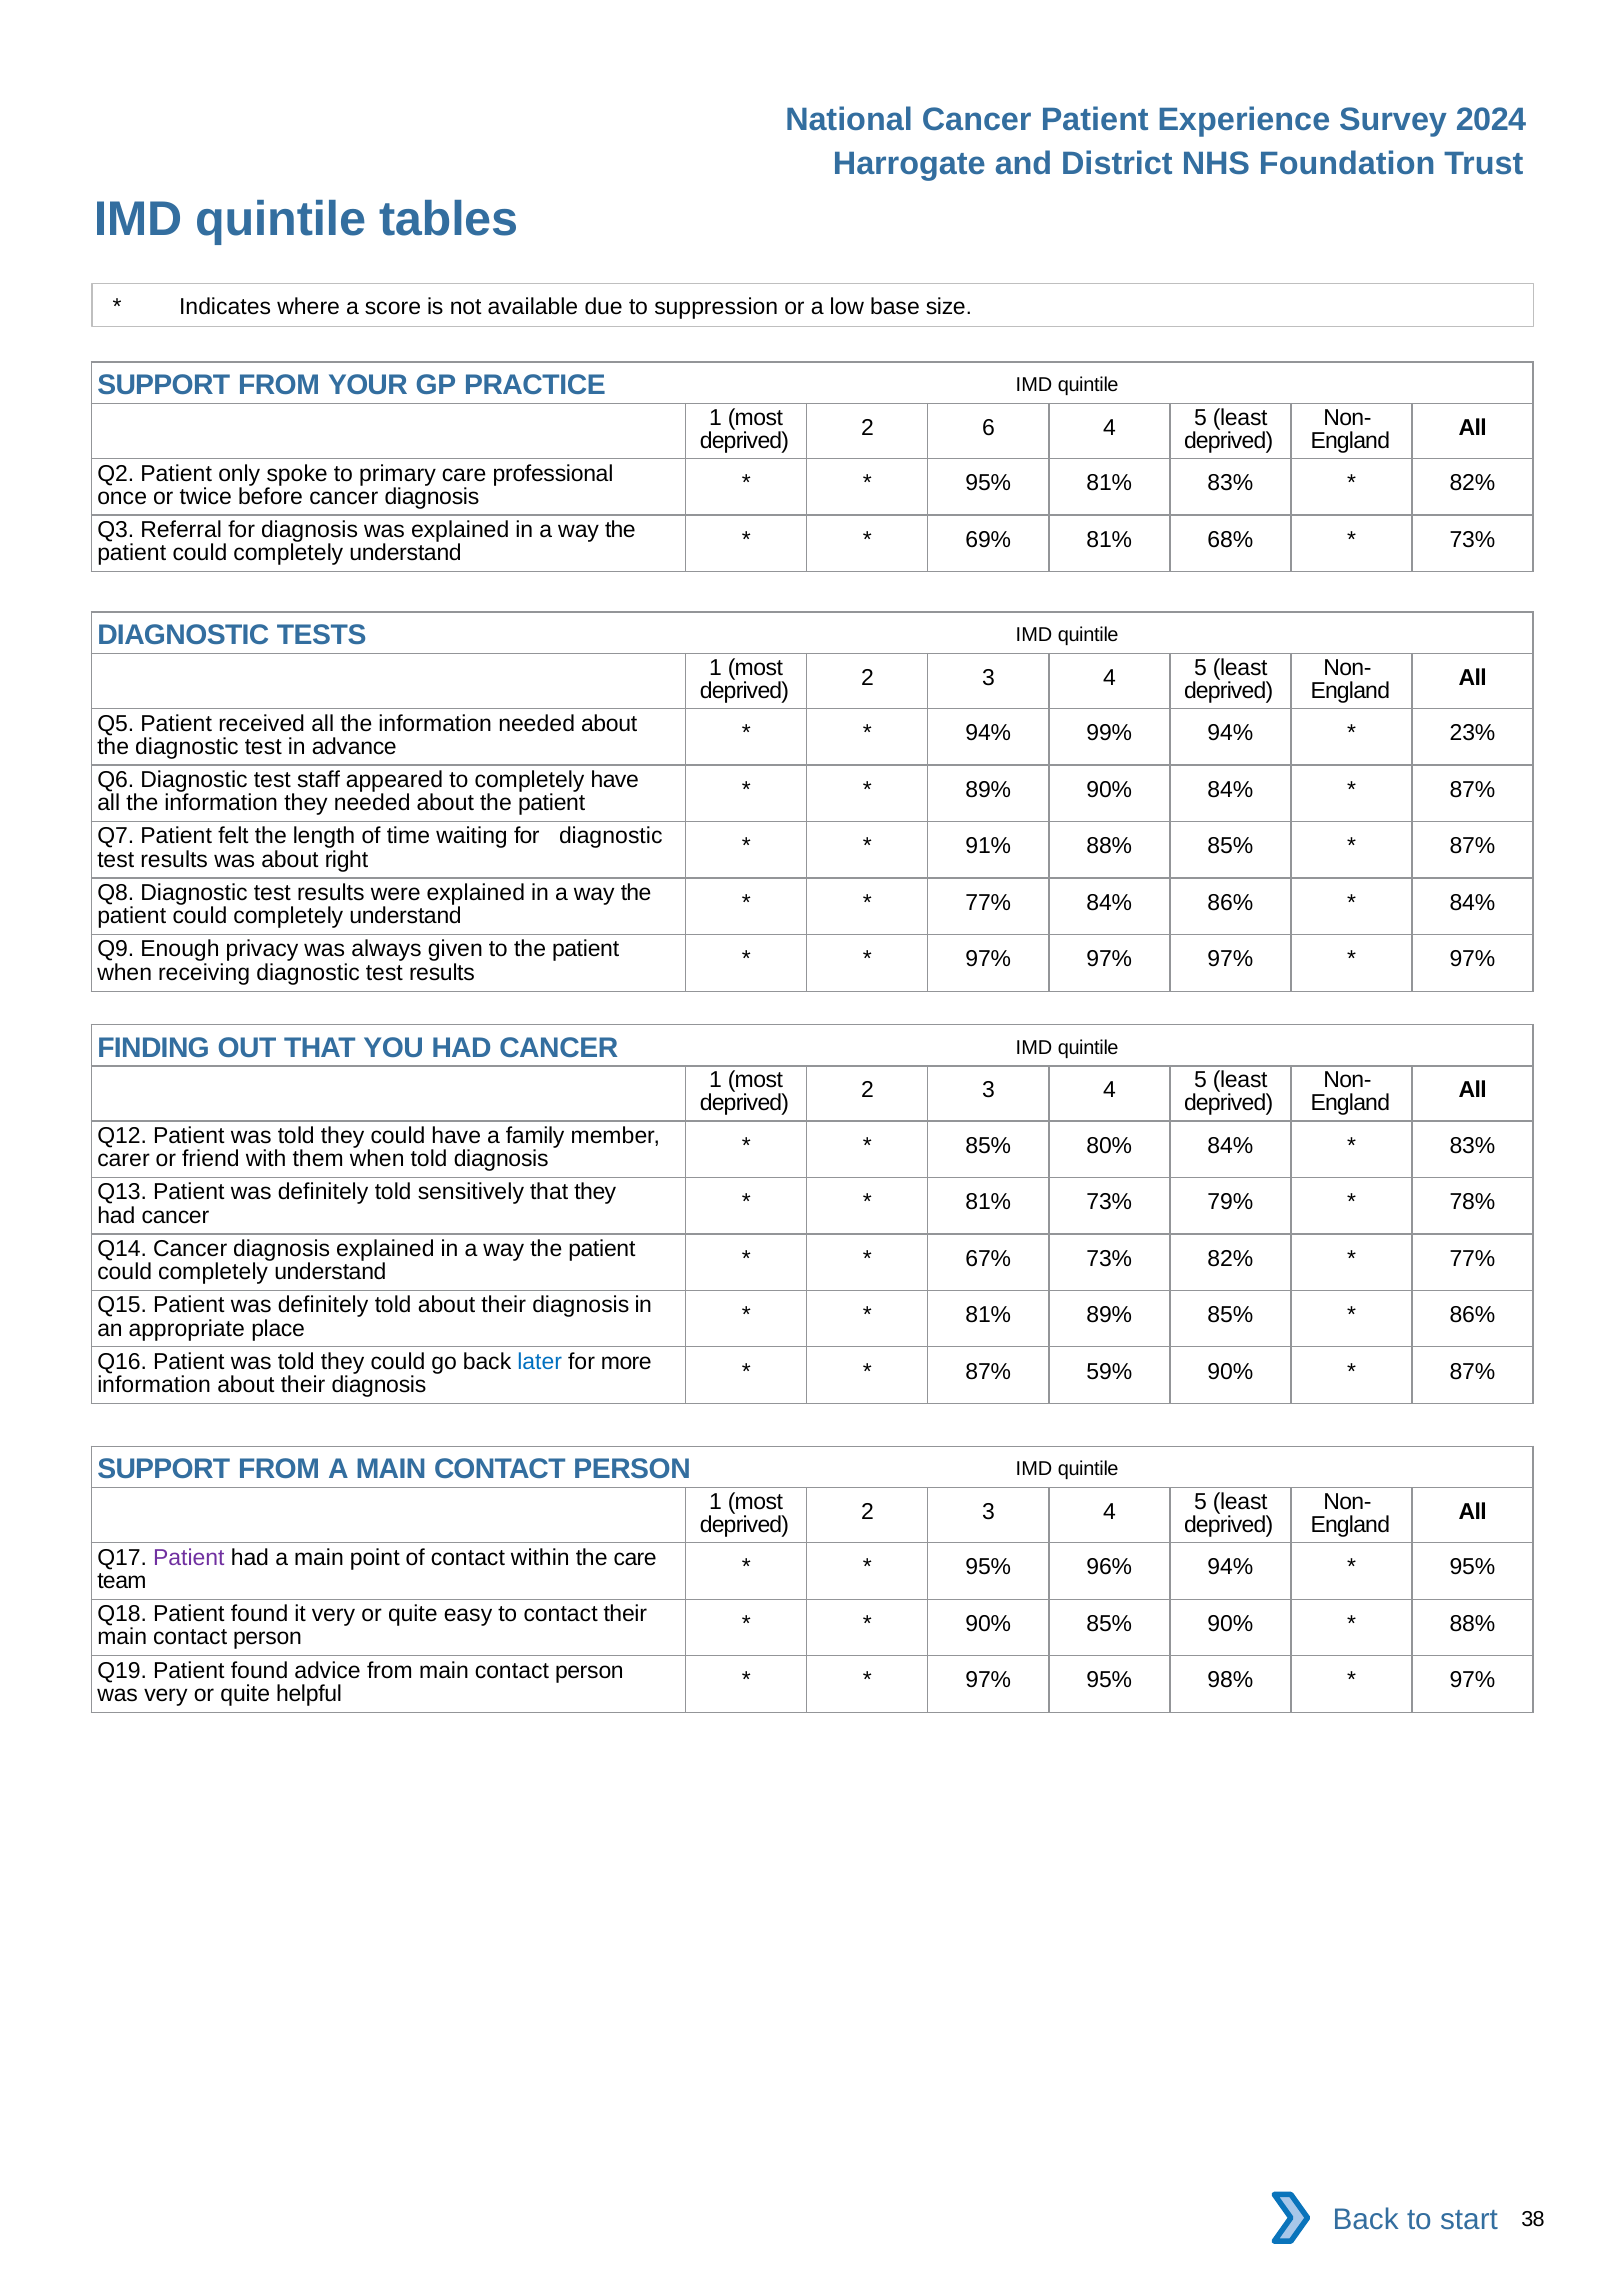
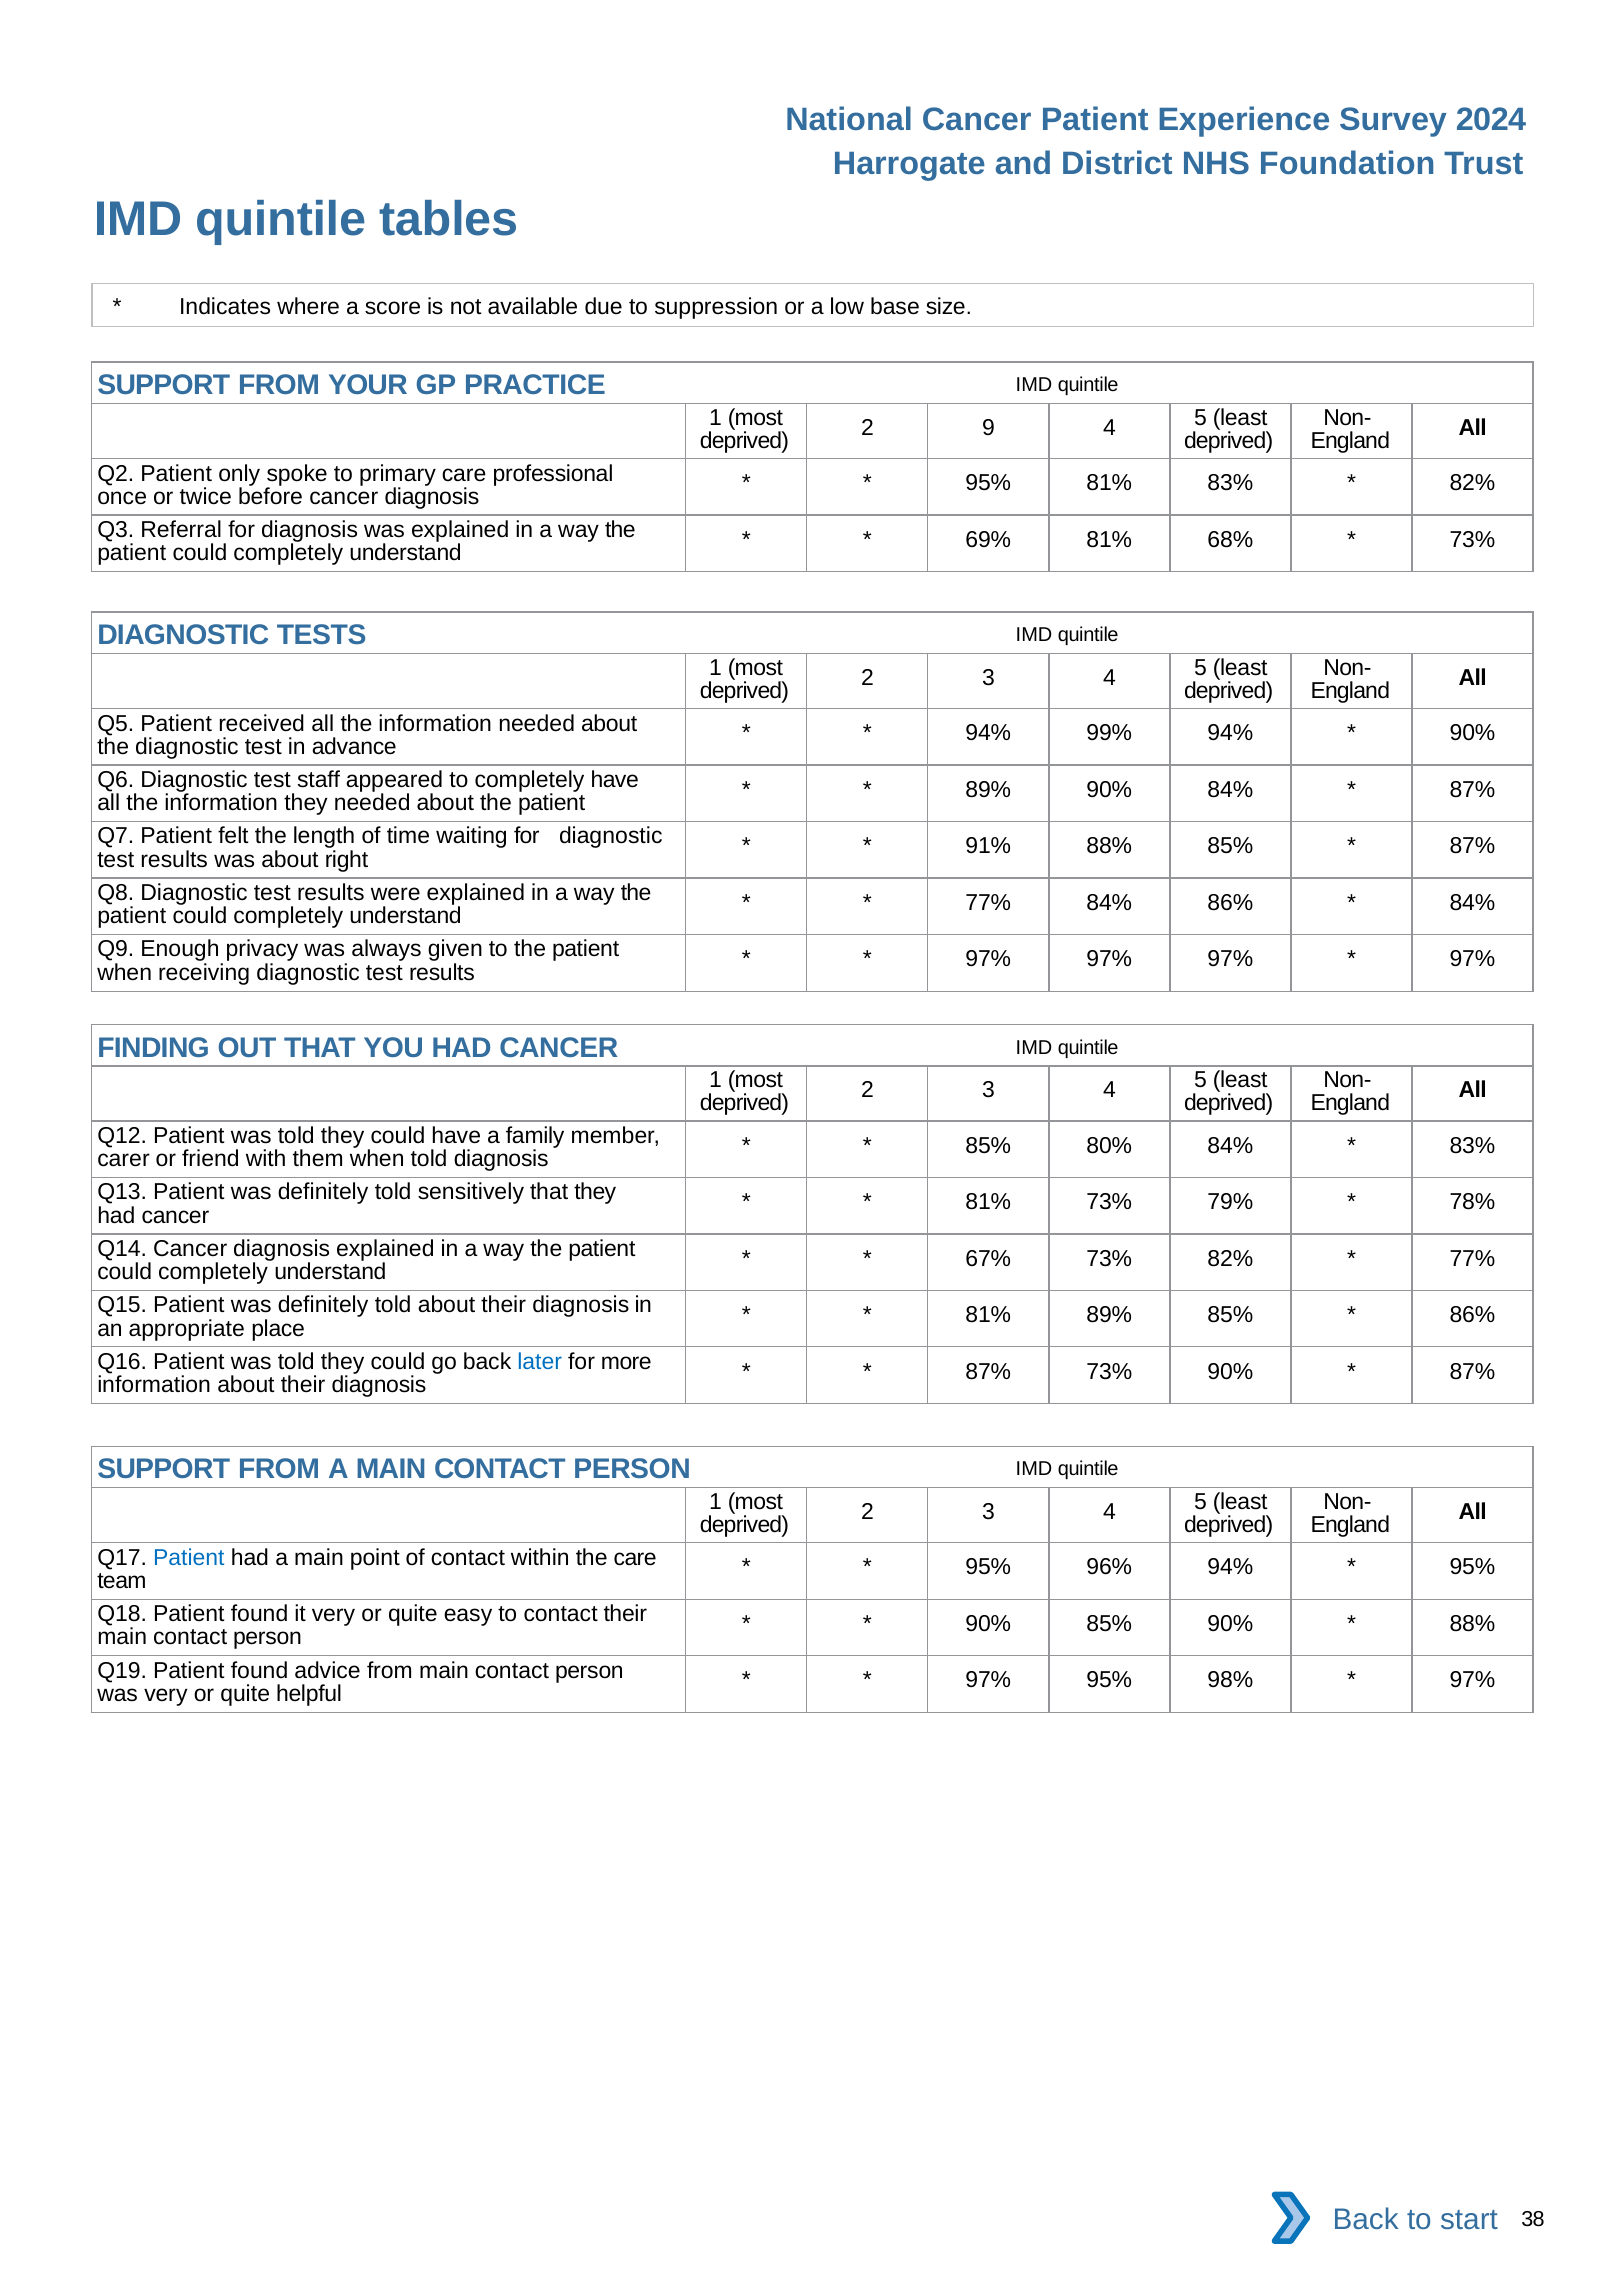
6: 6 -> 9
23% at (1472, 733): 23% -> 90%
87% 59%: 59% -> 73%
Patient at (189, 1557) colour: purple -> blue
